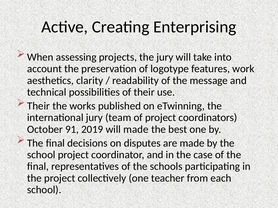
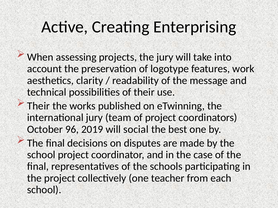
91: 91 -> 96
will made: made -> social
